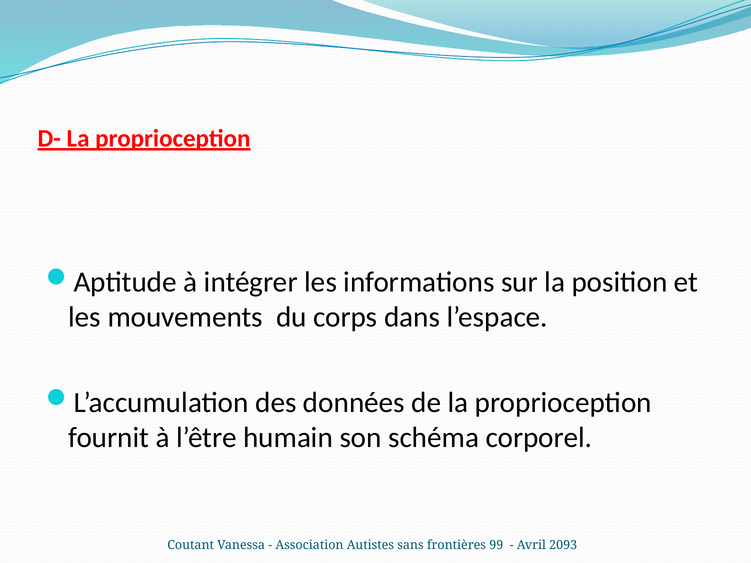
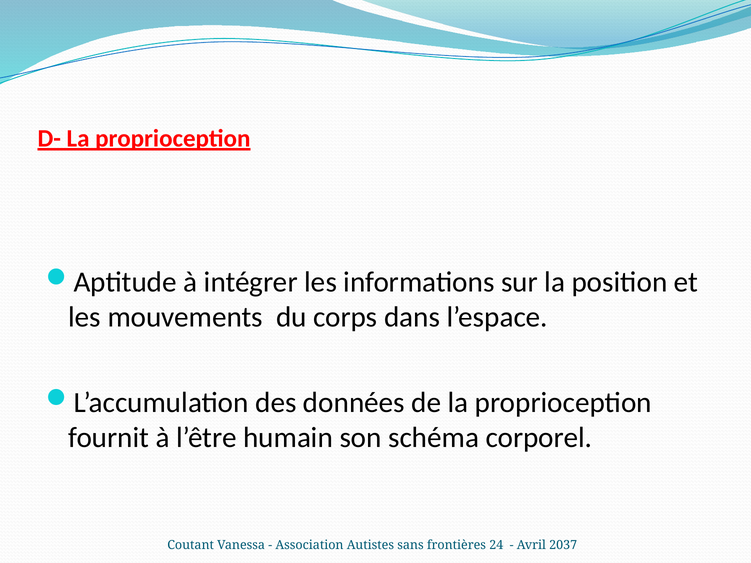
99: 99 -> 24
2093: 2093 -> 2037
